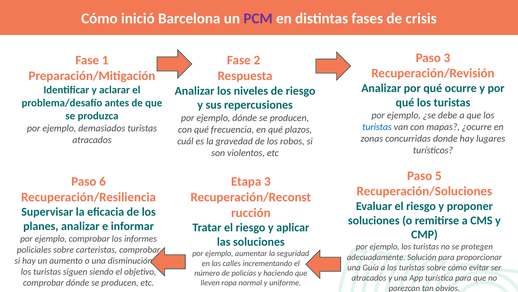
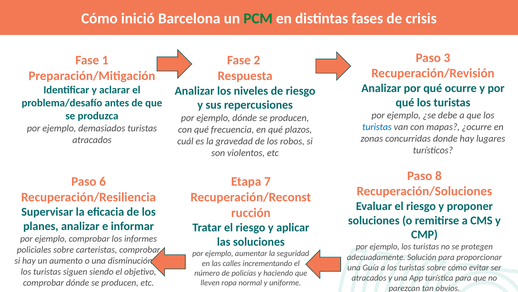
PCM colour: purple -> green
5: 5 -> 8
Etapa 3: 3 -> 7
